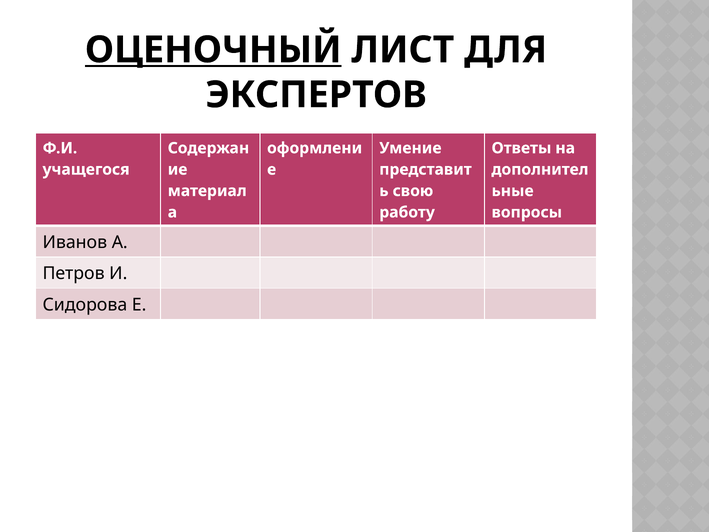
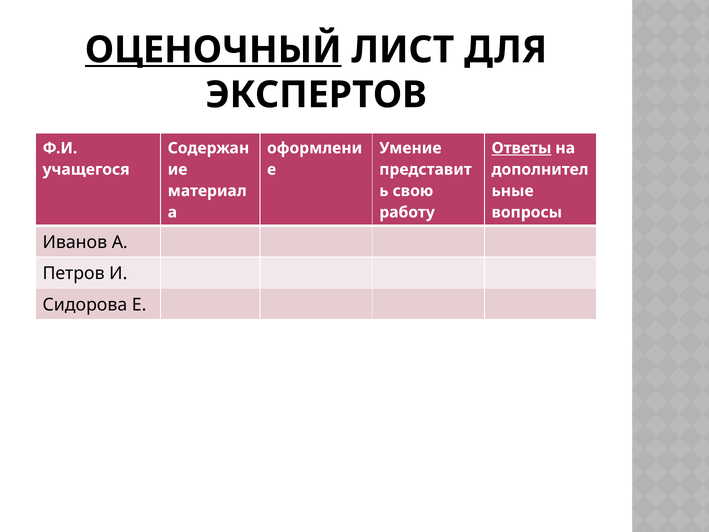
Ответы underline: none -> present
